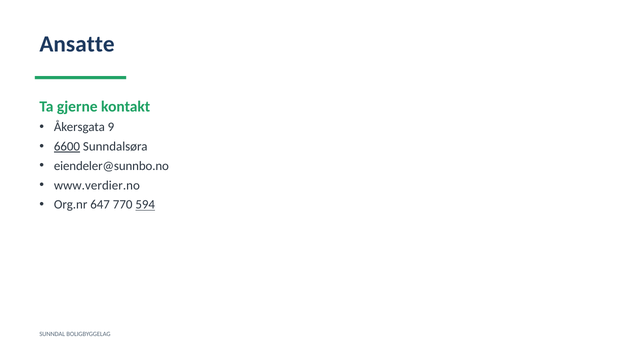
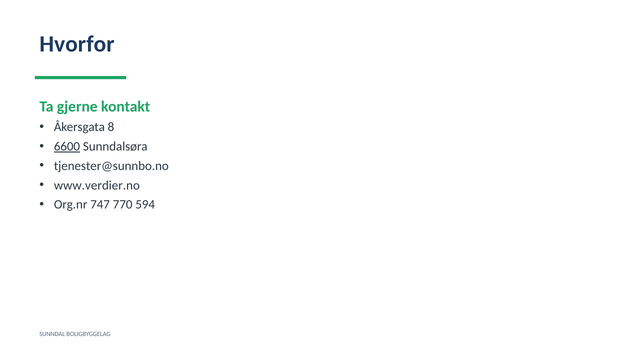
Ansatte: Ansatte -> Hvorfor
9: 9 -> 8
eiendeler@sunnbo.no: eiendeler@sunnbo.no -> tjenester@sunnbo.no
647: 647 -> 747
594 underline: present -> none
